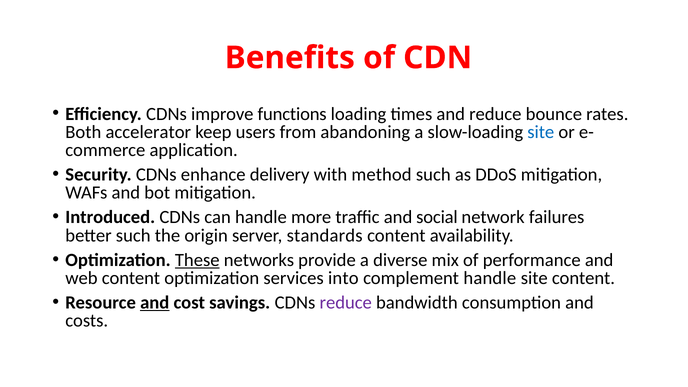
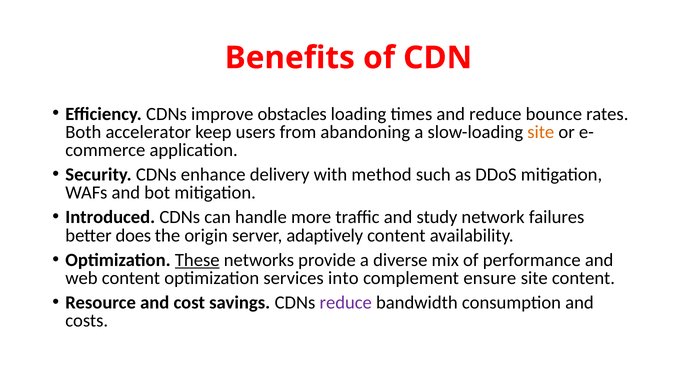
functions: functions -> obstacles
site at (541, 132) colour: blue -> orange
social: social -> study
better such: such -> does
standards: standards -> adaptively
complement handle: handle -> ensure
and at (155, 303) underline: present -> none
